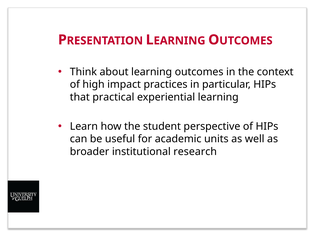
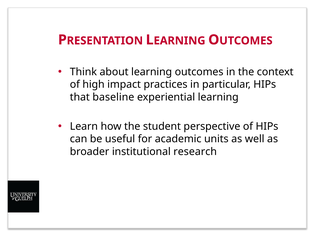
practical: practical -> baseline
